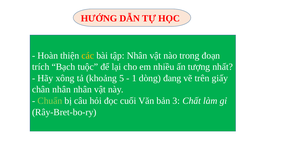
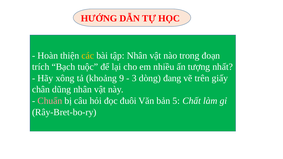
5: 5 -> 9
1: 1 -> 3
chân nhân: nhân -> dũng
Chuẩn colour: light green -> pink
cuối: cuối -> đuôi
3: 3 -> 5
